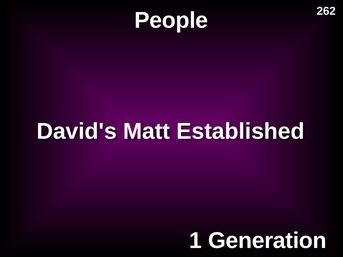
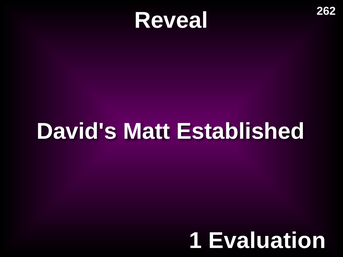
People: People -> Reveal
Generation: Generation -> Evaluation
